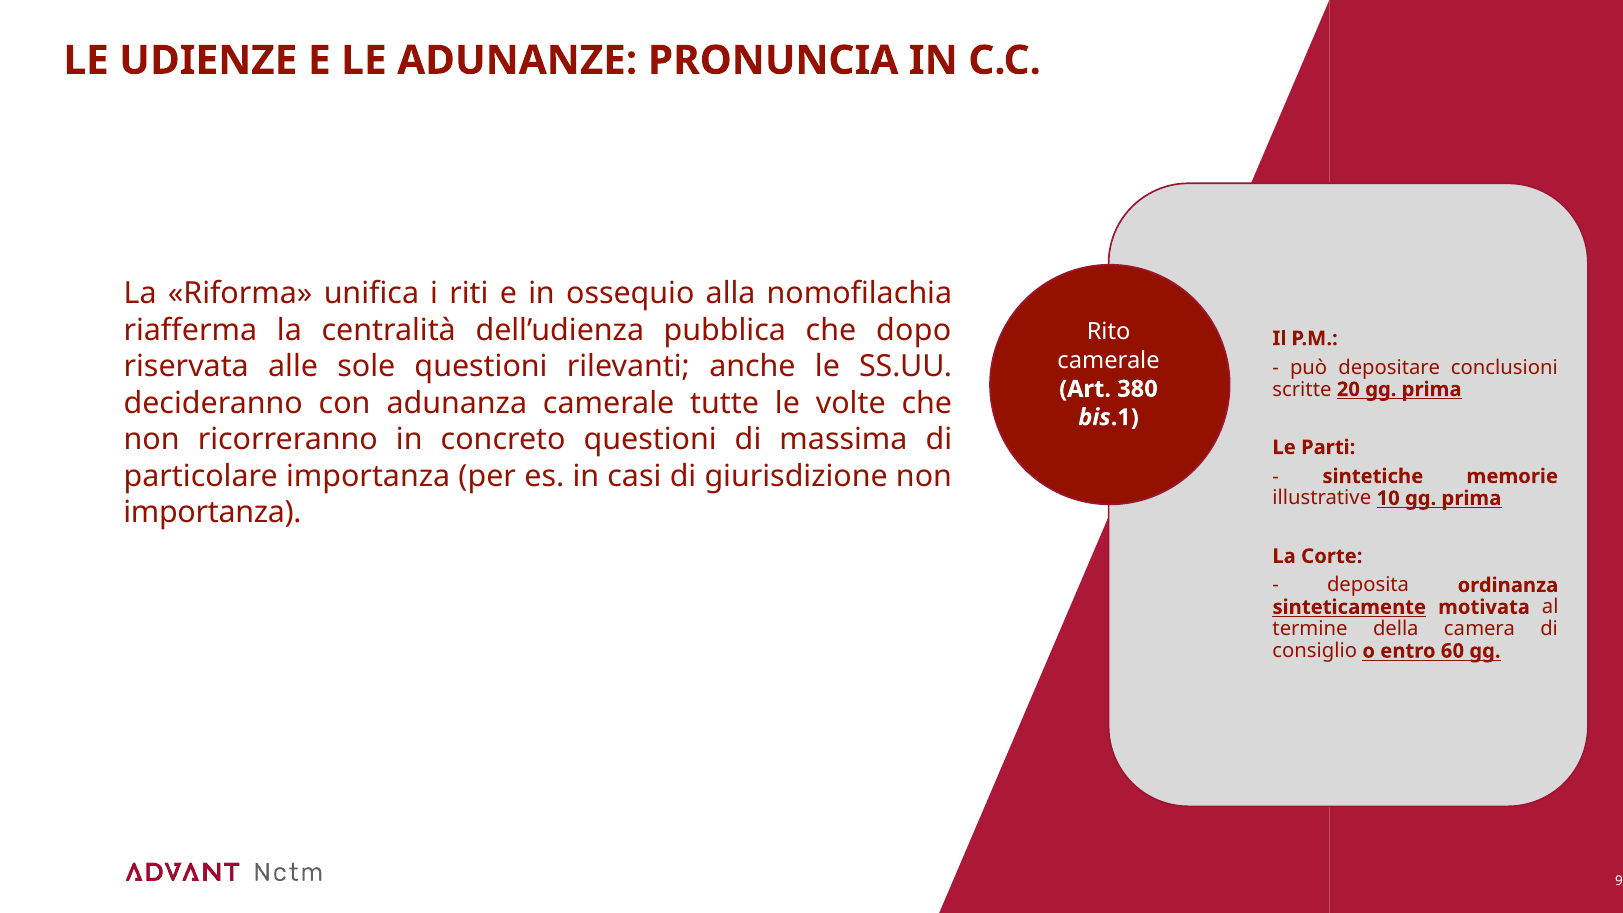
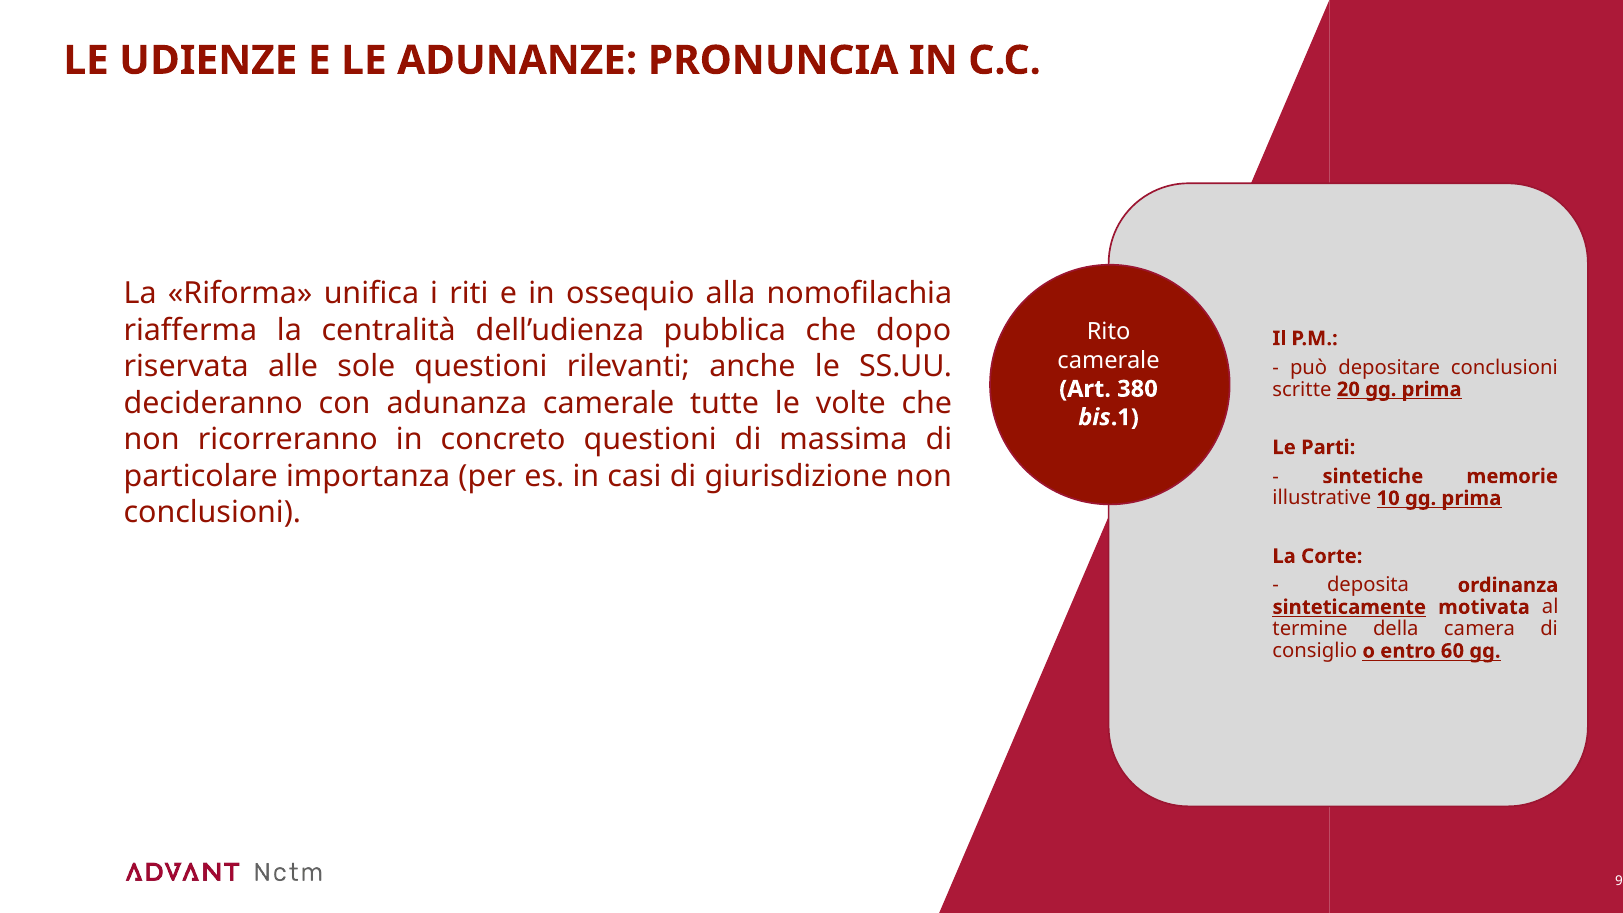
importanza at (212, 513): importanza -> conclusioni
